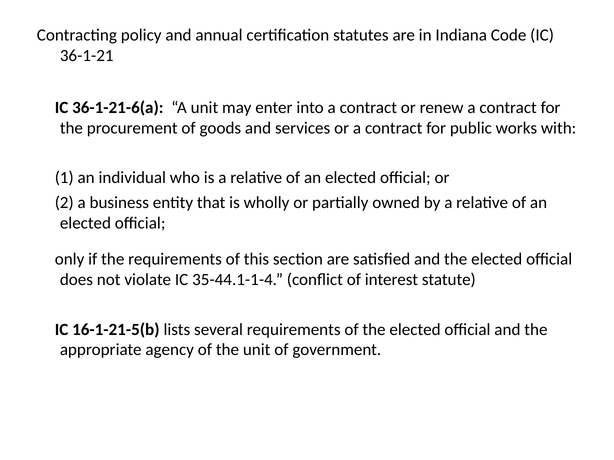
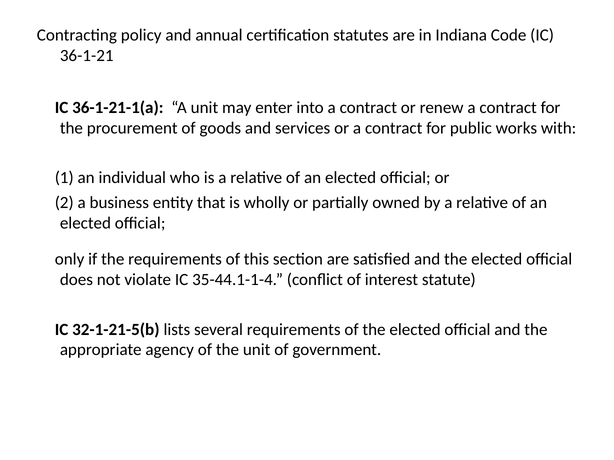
36-1-21-6(a: 36-1-21-6(a -> 36-1-21-1(a
16-1-21-5(b: 16-1-21-5(b -> 32-1-21-5(b
